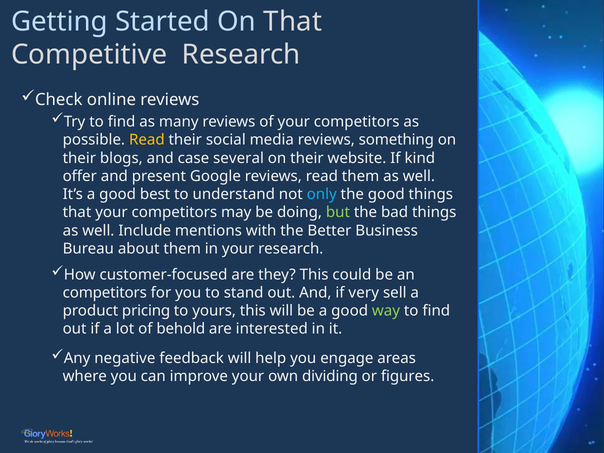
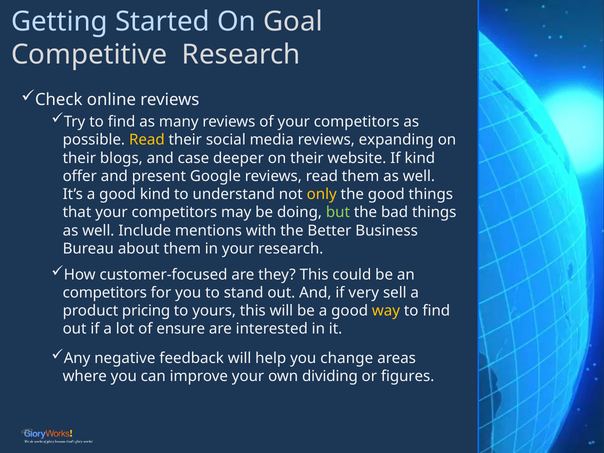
On That: That -> Goal
something: something -> expanding
several: several -> deeper
good best: best -> kind
only colour: light blue -> yellow
way colour: light green -> yellow
behold: behold -> ensure
engage: engage -> change
